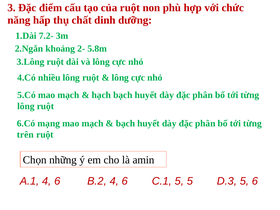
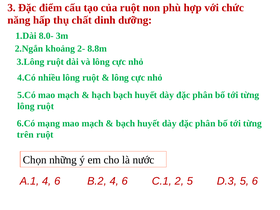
7.2-: 7.2- -> 8.0-
5.8m: 5.8m -> 8.8m
amin: amin -> nước
C.1 5: 5 -> 2
